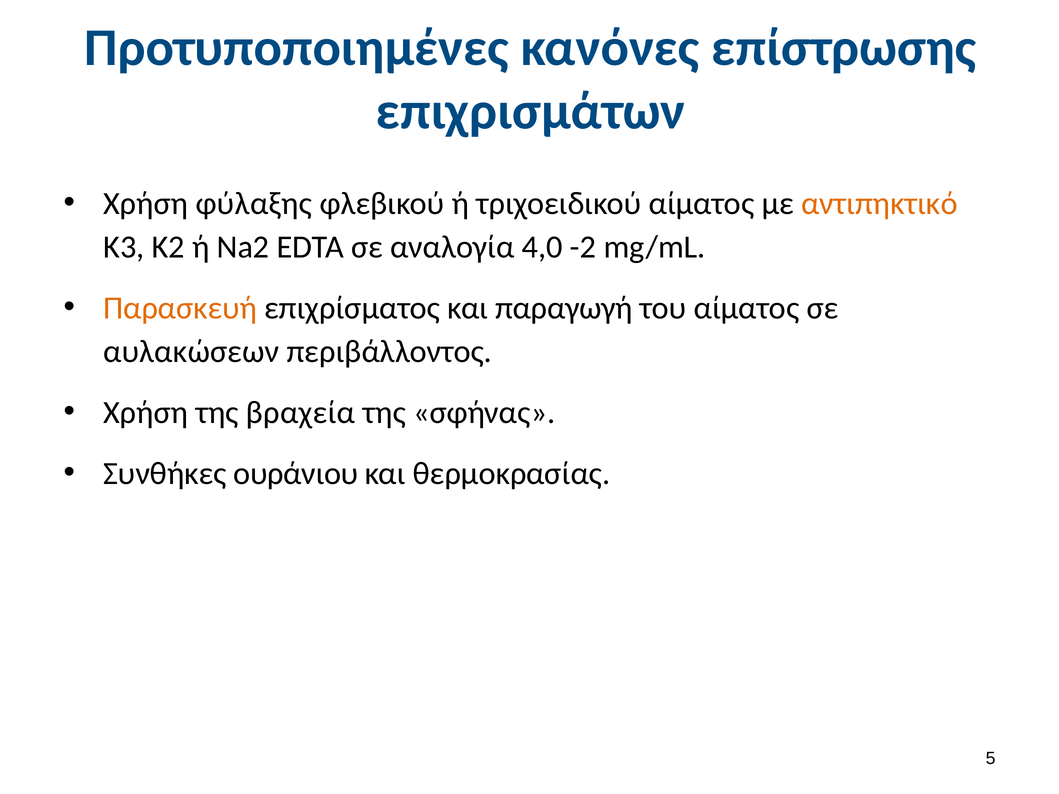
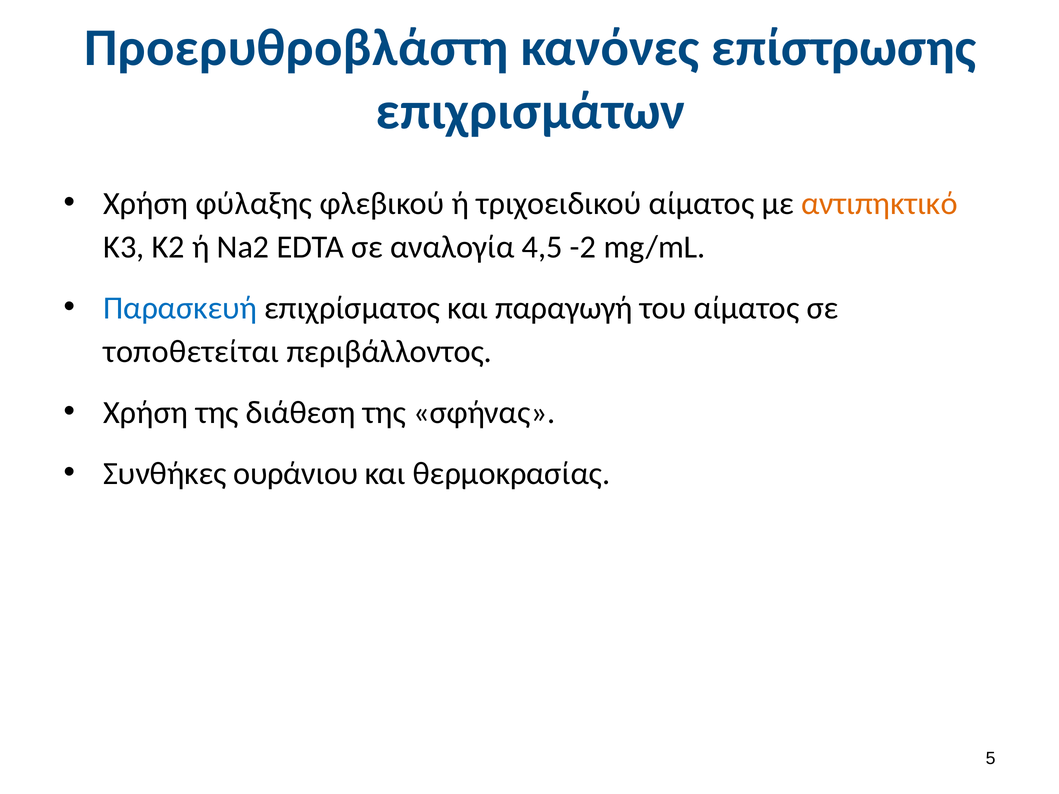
Προτυποποιημένες: Προτυποποιημένες -> Προερυθροβλάστη
4,0: 4,0 -> 4,5
Παρασκευή colour: orange -> blue
αυλακώσεων: αυλακώσεων -> τοποθετείται
βραχεία: βραχεία -> διάθεση
